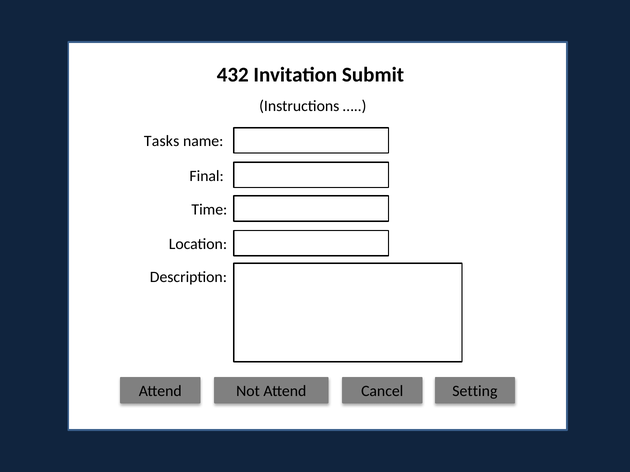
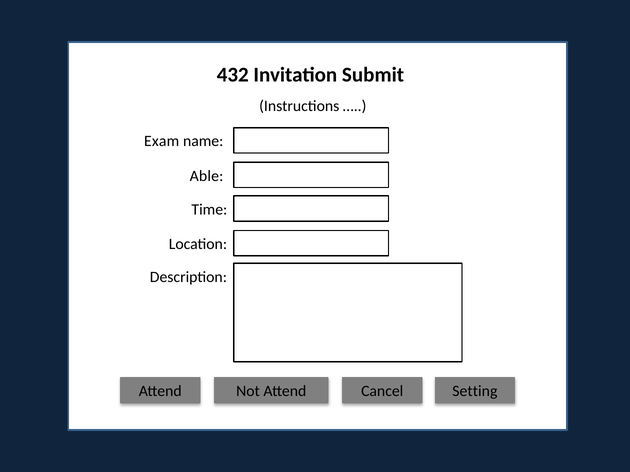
Tasks: Tasks -> Exam
Final: Final -> Able
